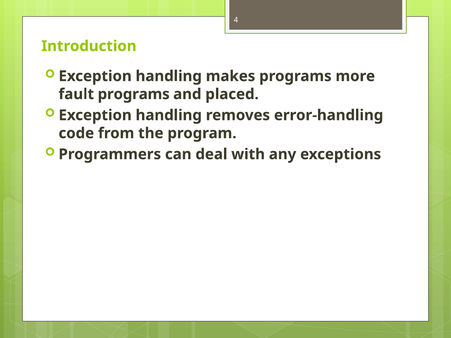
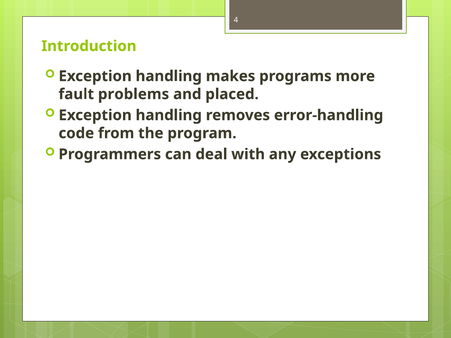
fault programs: programs -> problems
